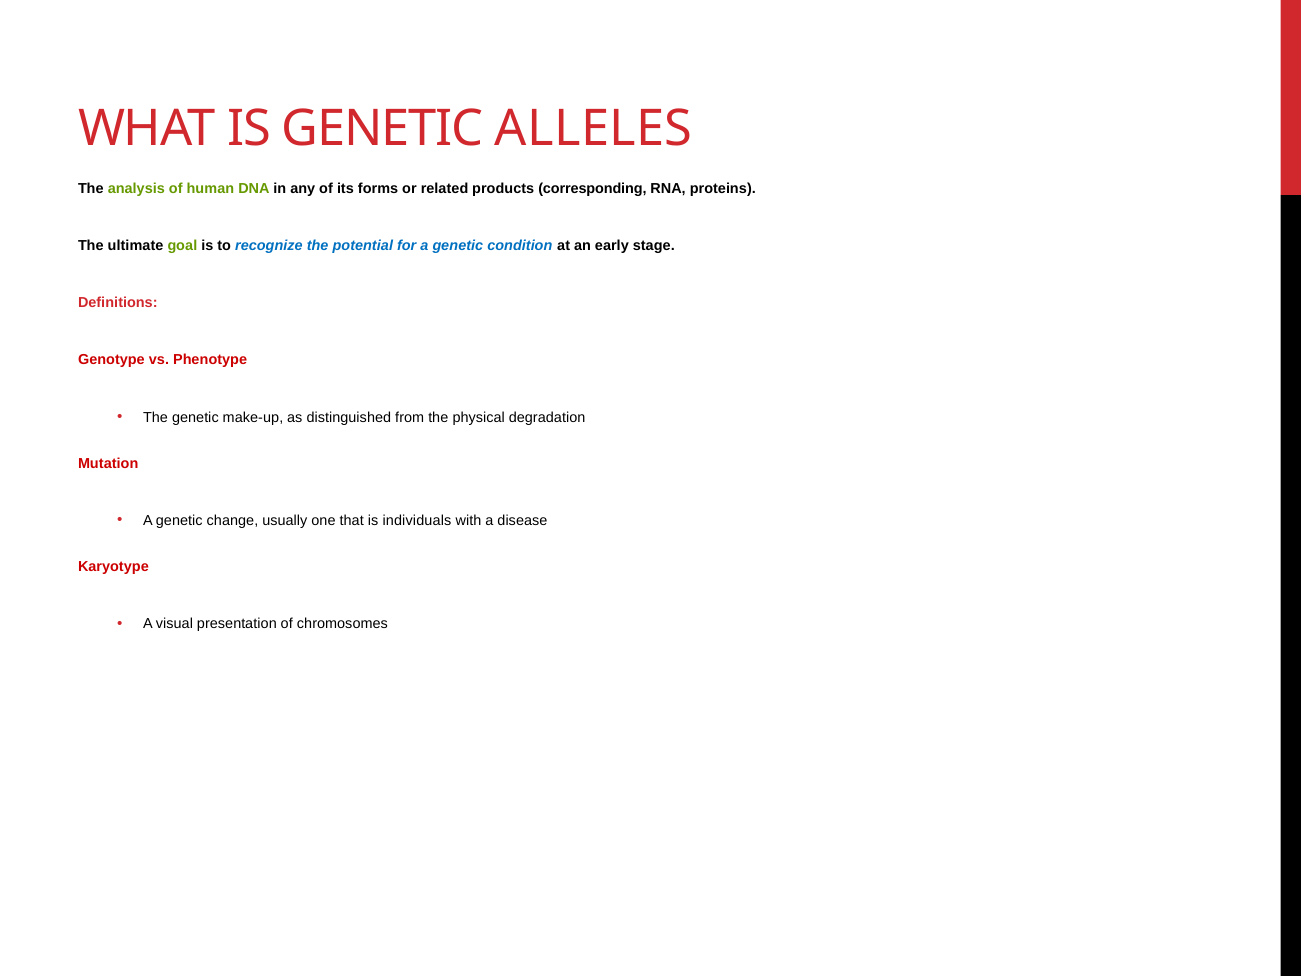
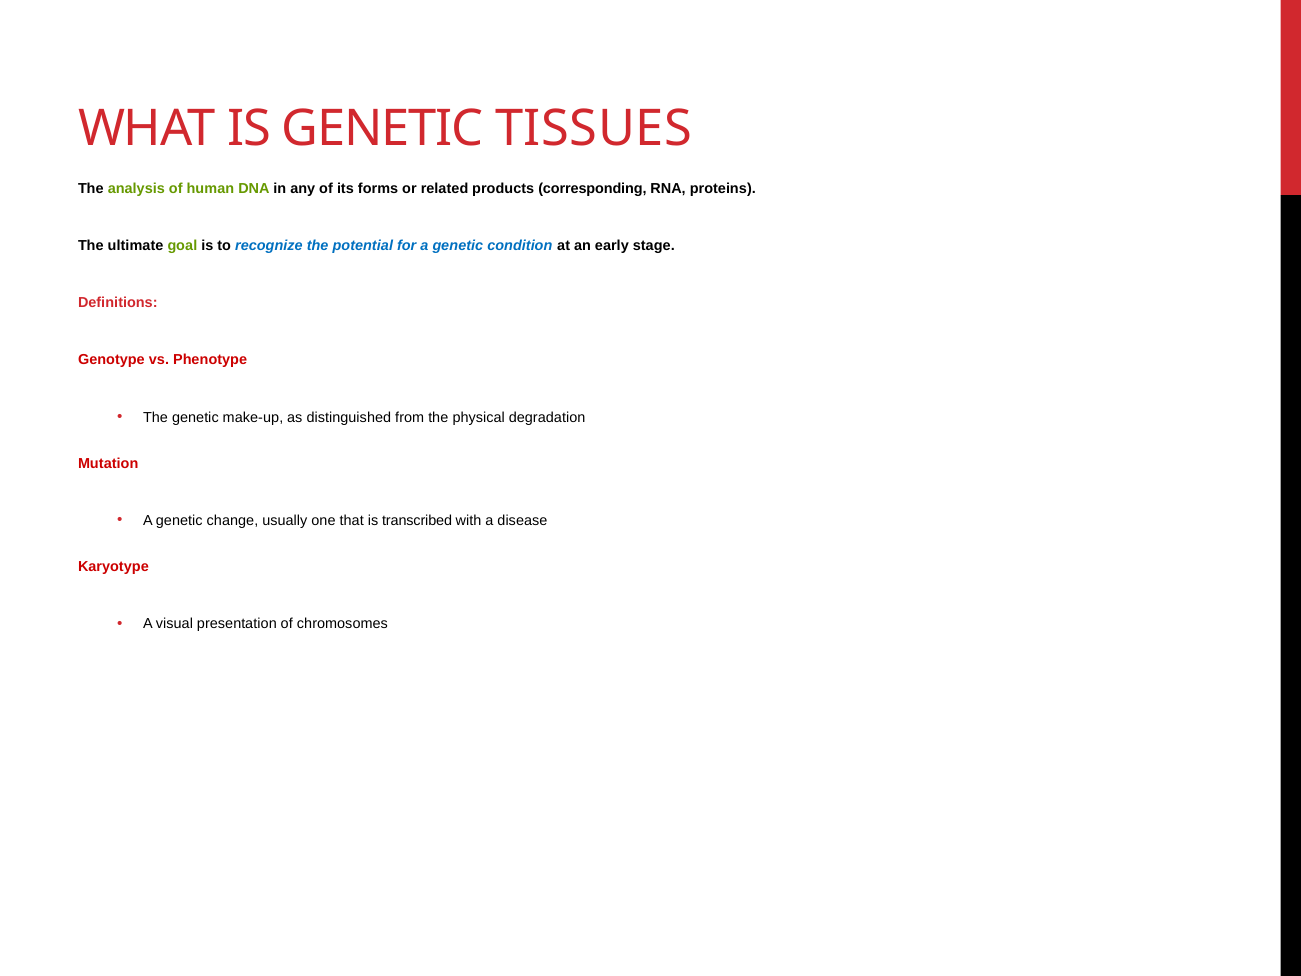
ALLELES: ALLELES -> TISSUES
individuals: individuals -> transcribed
